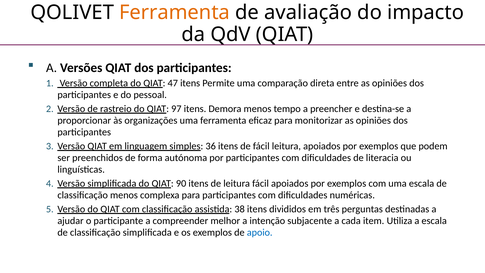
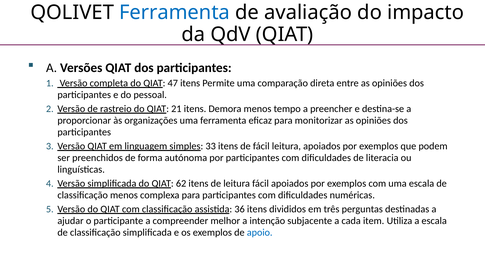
Ferramenta at (175, 13) colour: orange -> blue
97: 97 -> 21
36: 36 -> 33
90: 90 -> 62
38: 38 -> 36
